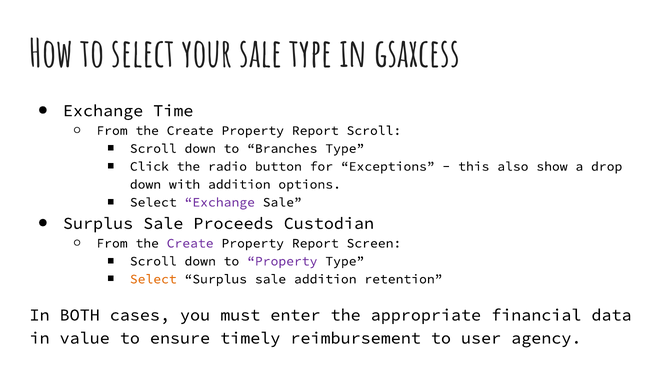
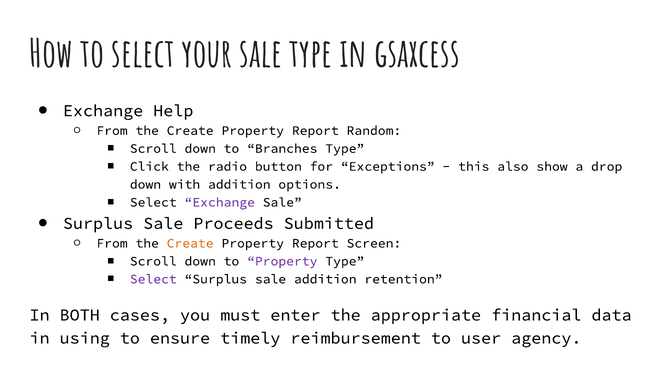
Time: Time -> Help
Report Scroll: Scroll -> Random
Custodian: Custodian -> Submitted
Create at (190, 243) colour: purple -> orange
Select at (153, 279) colour: orange -> purple
value: value -> using
